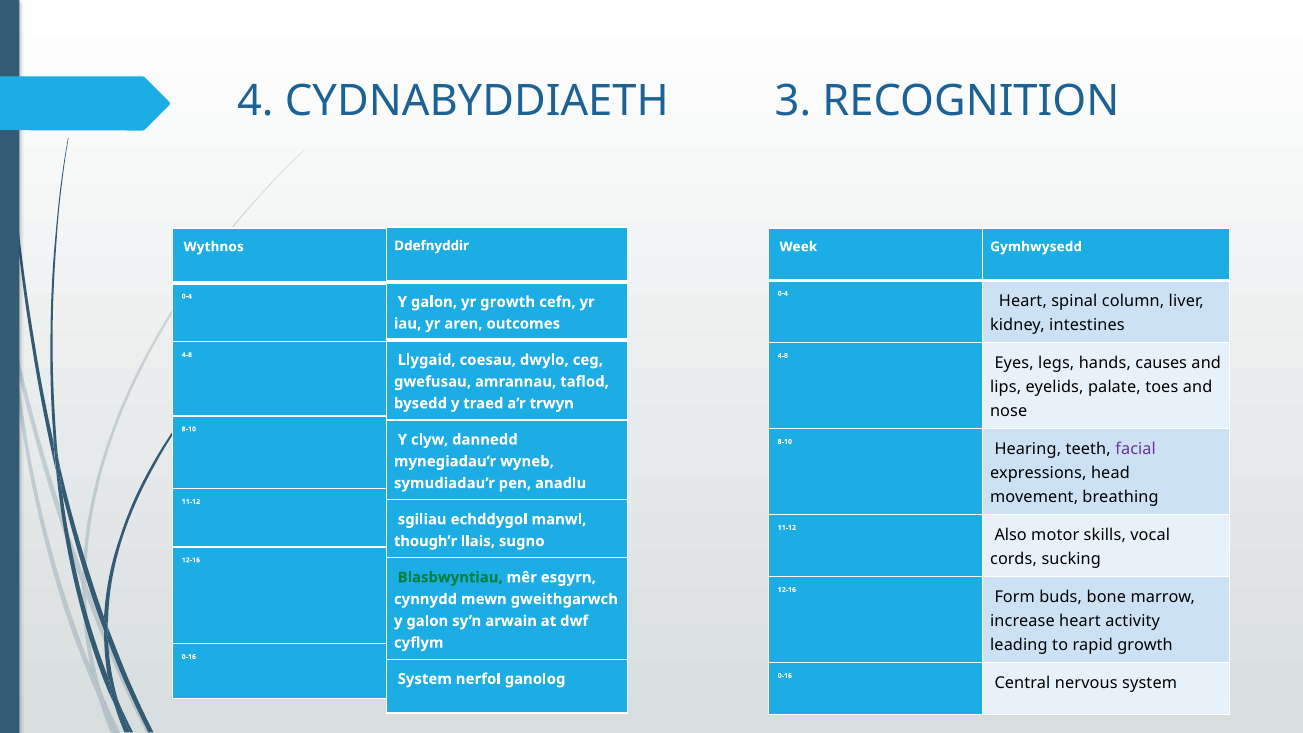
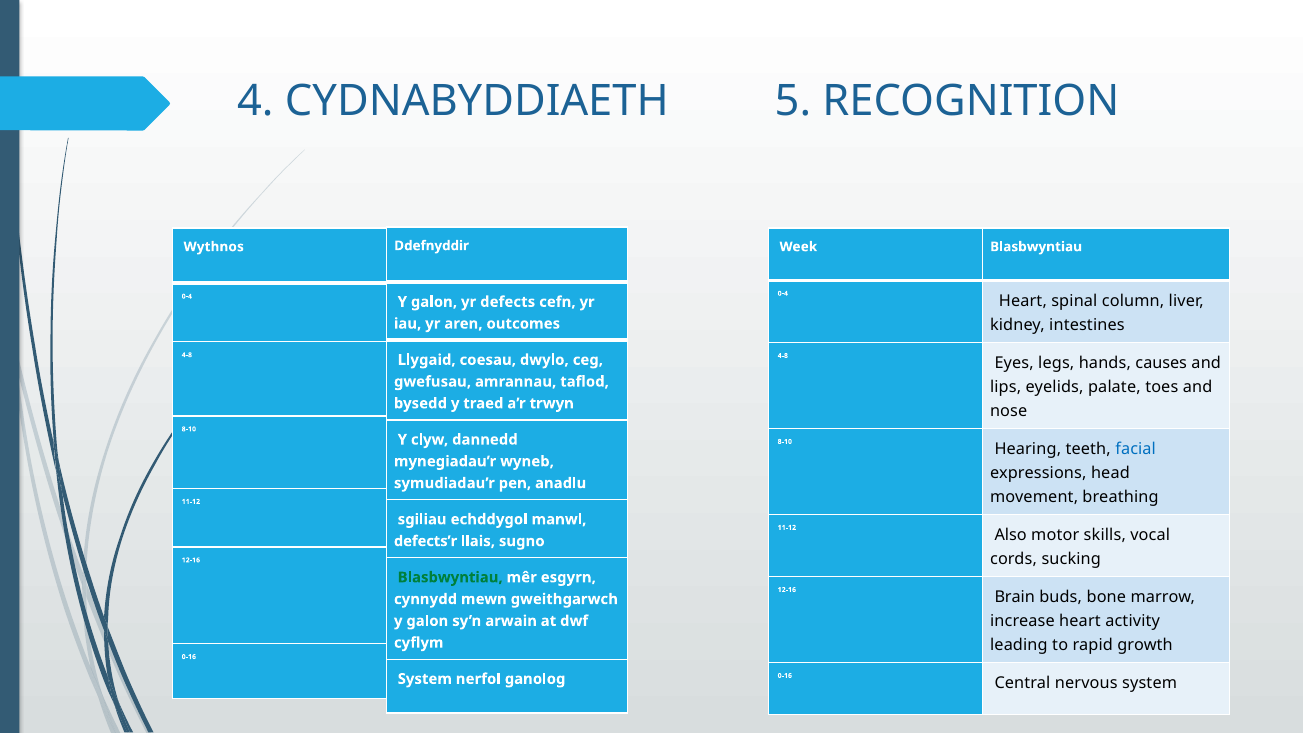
3: 3 -> 5
Week Gymhwysedd: Gymhwysedd -> Blasbwyntiau
yr growth: growth -> defects
facial colour: purple -> blue
though’r: though’r -> defects’r
Form: Form -> Brain
